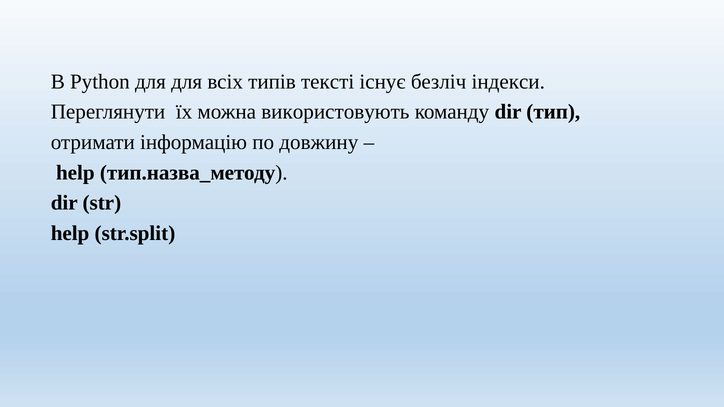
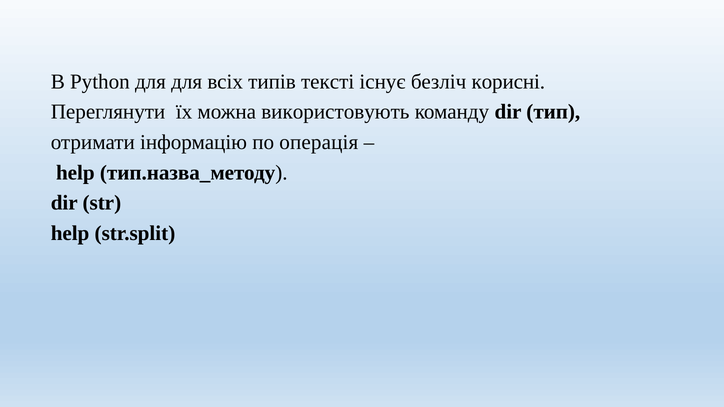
індекси: індекси -> корисні
довжину: довжину -> операція
